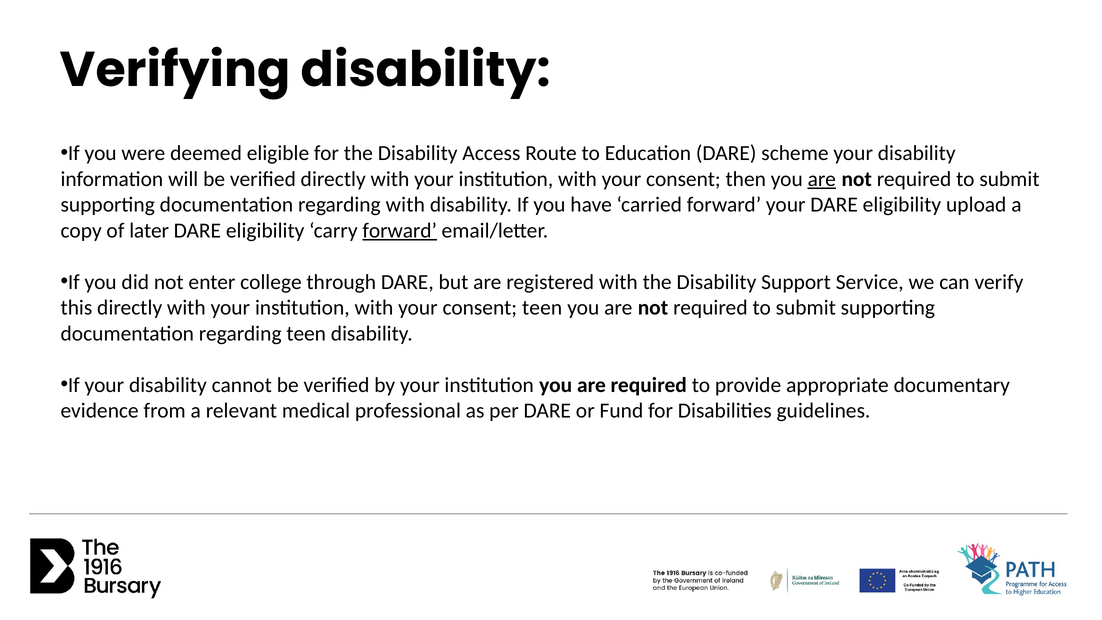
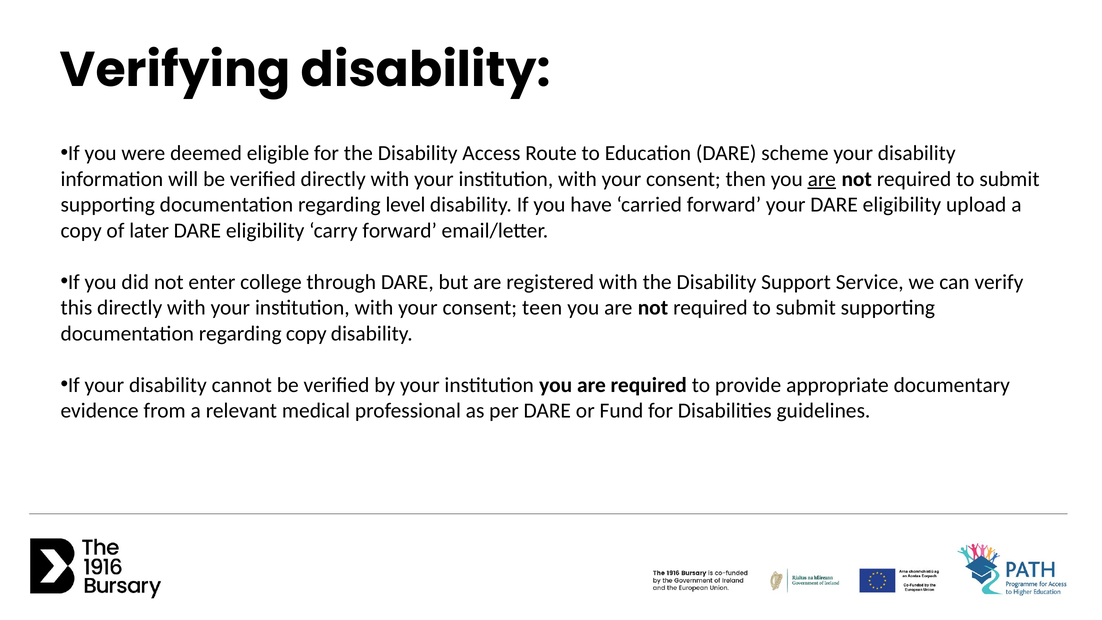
regarding with: with -> level
forward at (400, 231) underline: present -> none
regarding teen: teen -> copy
